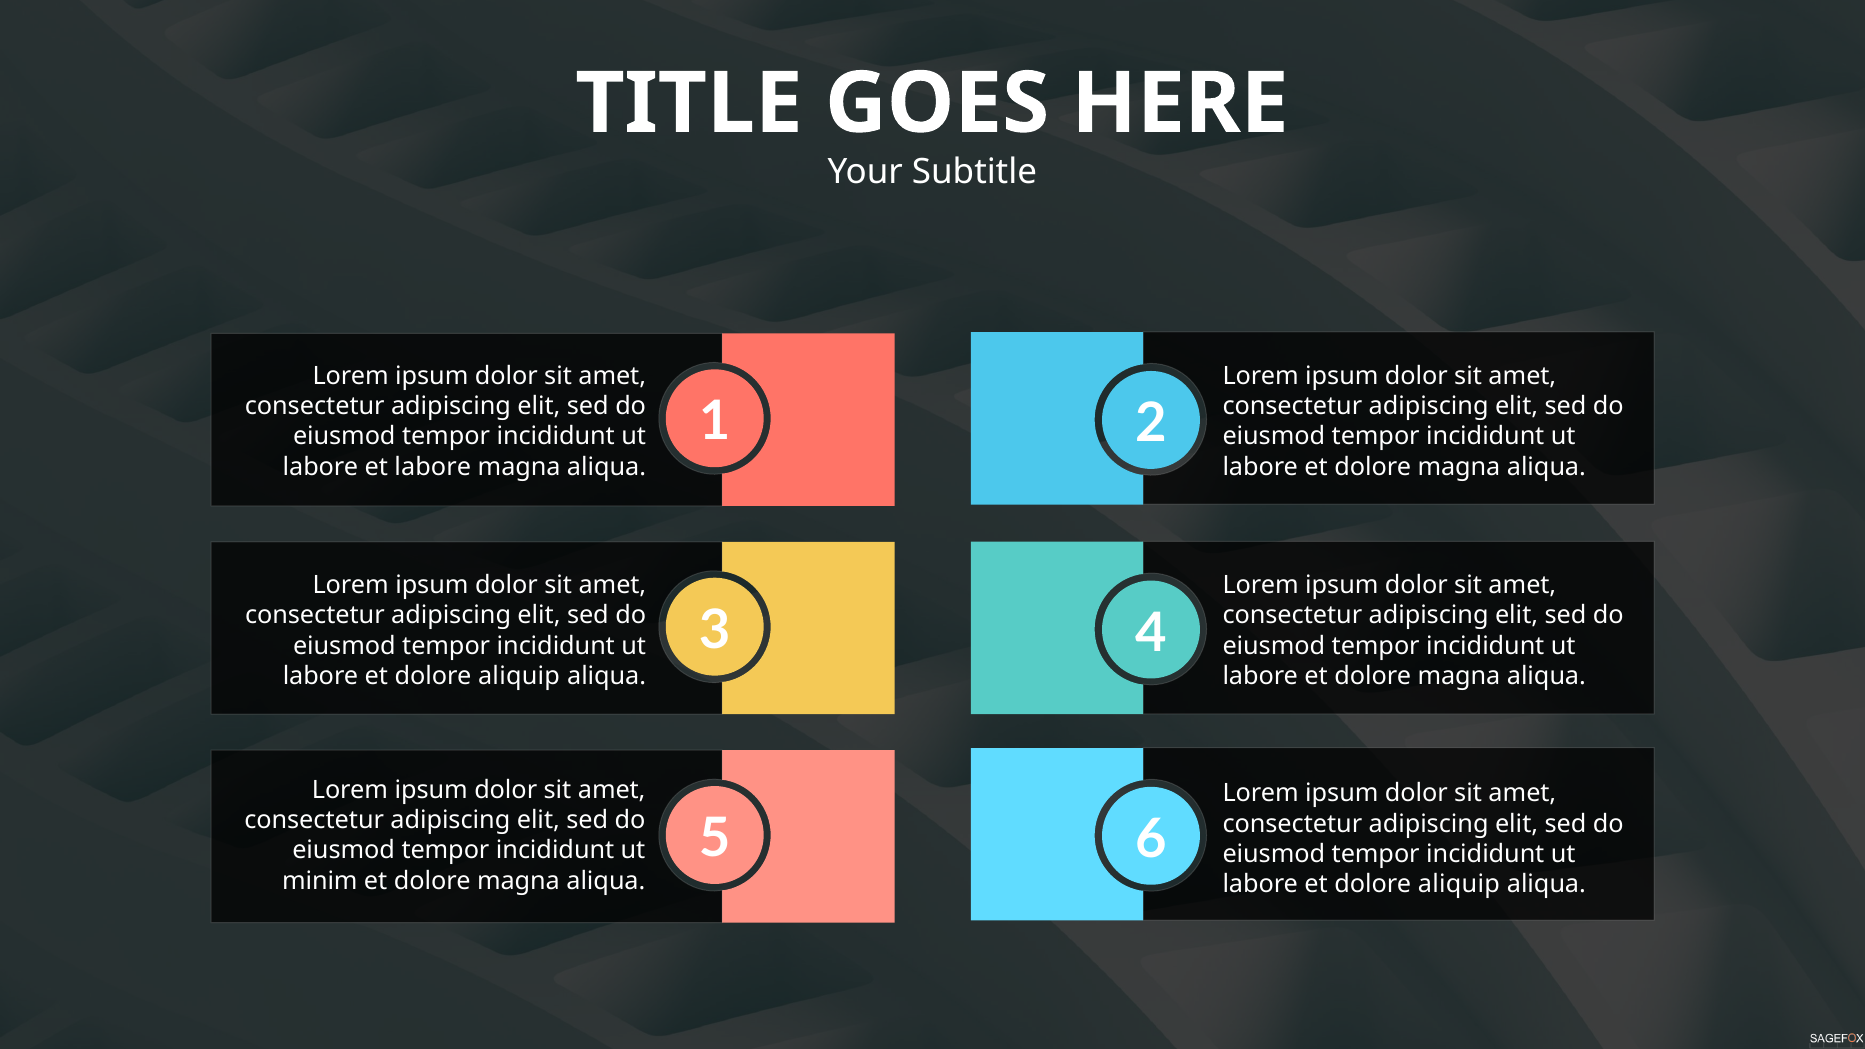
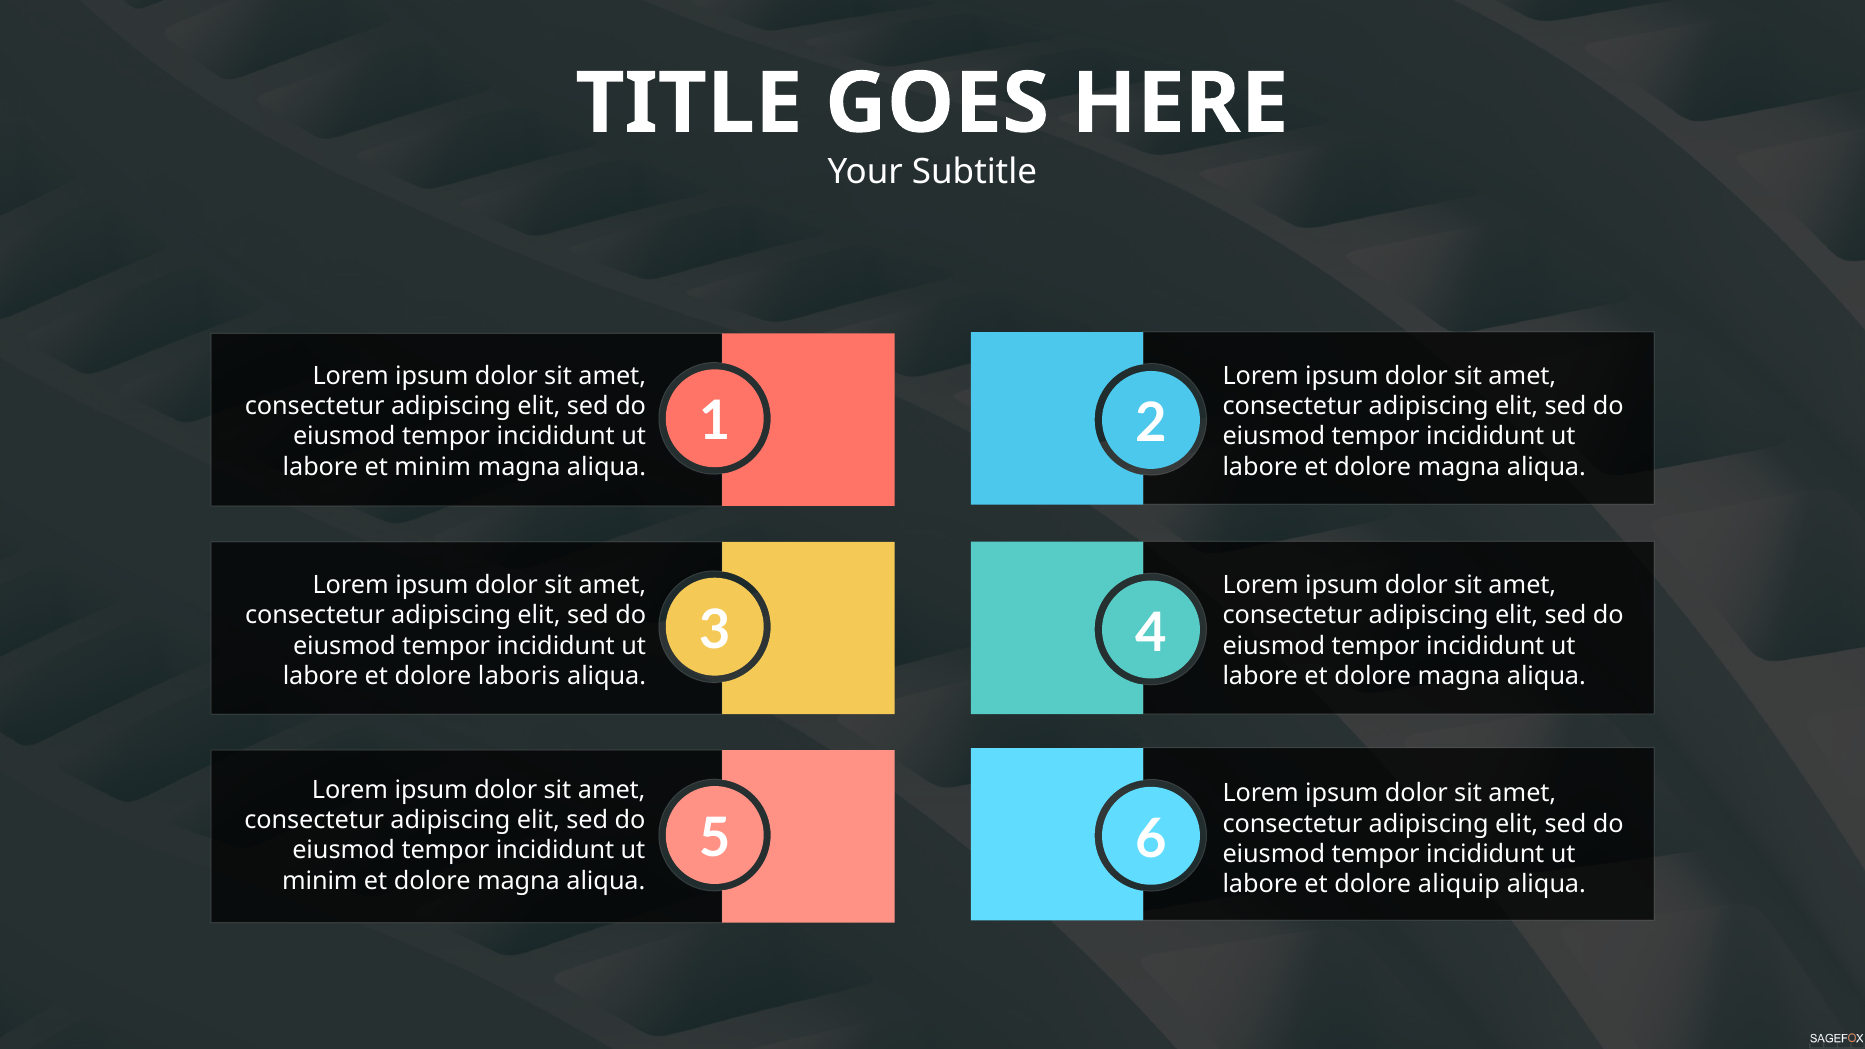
et labore: labore -> minim
aliquip at (519, 676): aliquip -> laboris
